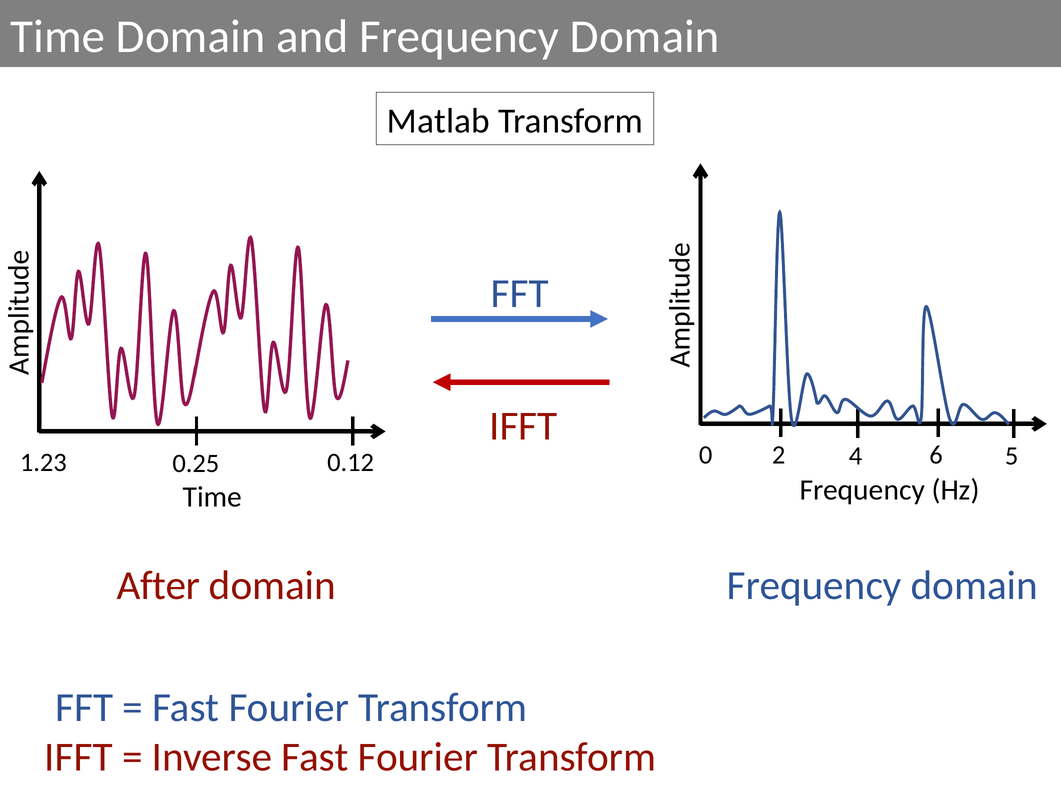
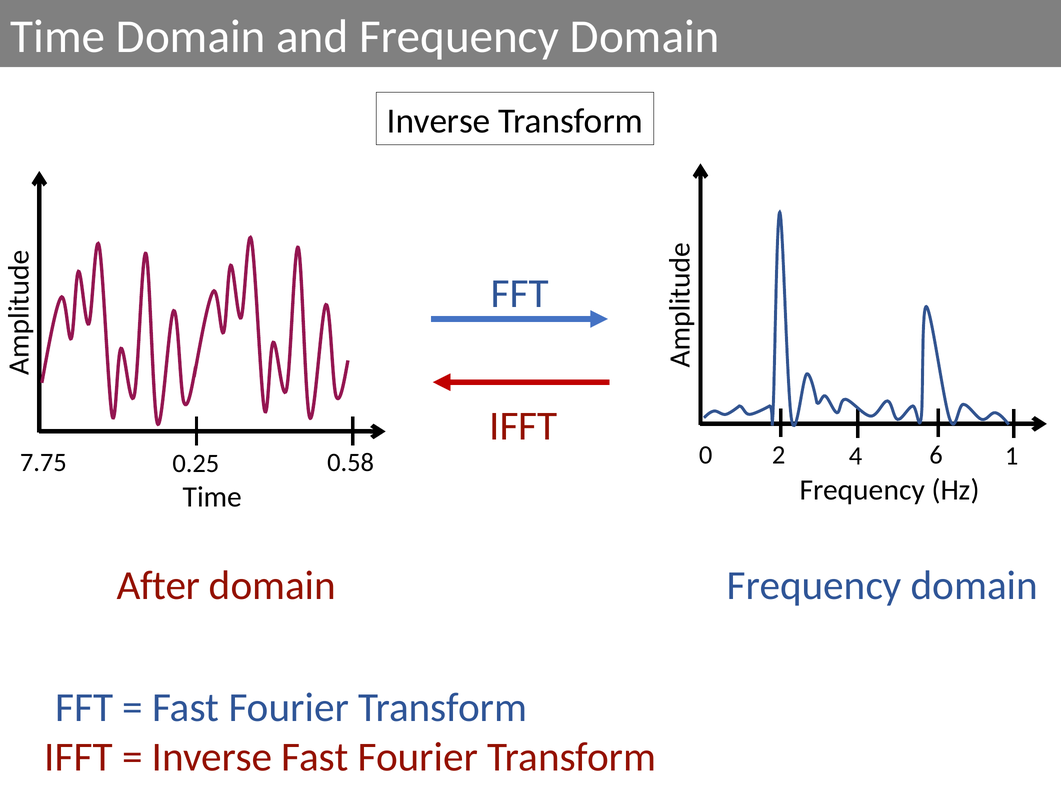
Matlab at (438, 121): Matlab -> Inverse
5: 5 -> 1
1.23: 1.23 -> 7.75
0.12: 0.12 -> 0.58
